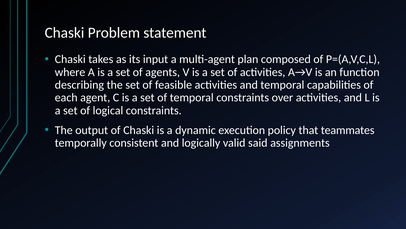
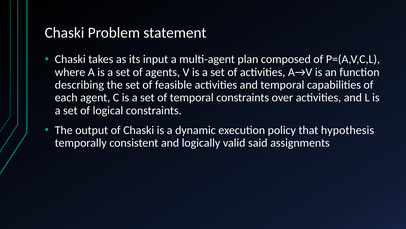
teammates: teammates -> hypothesis
